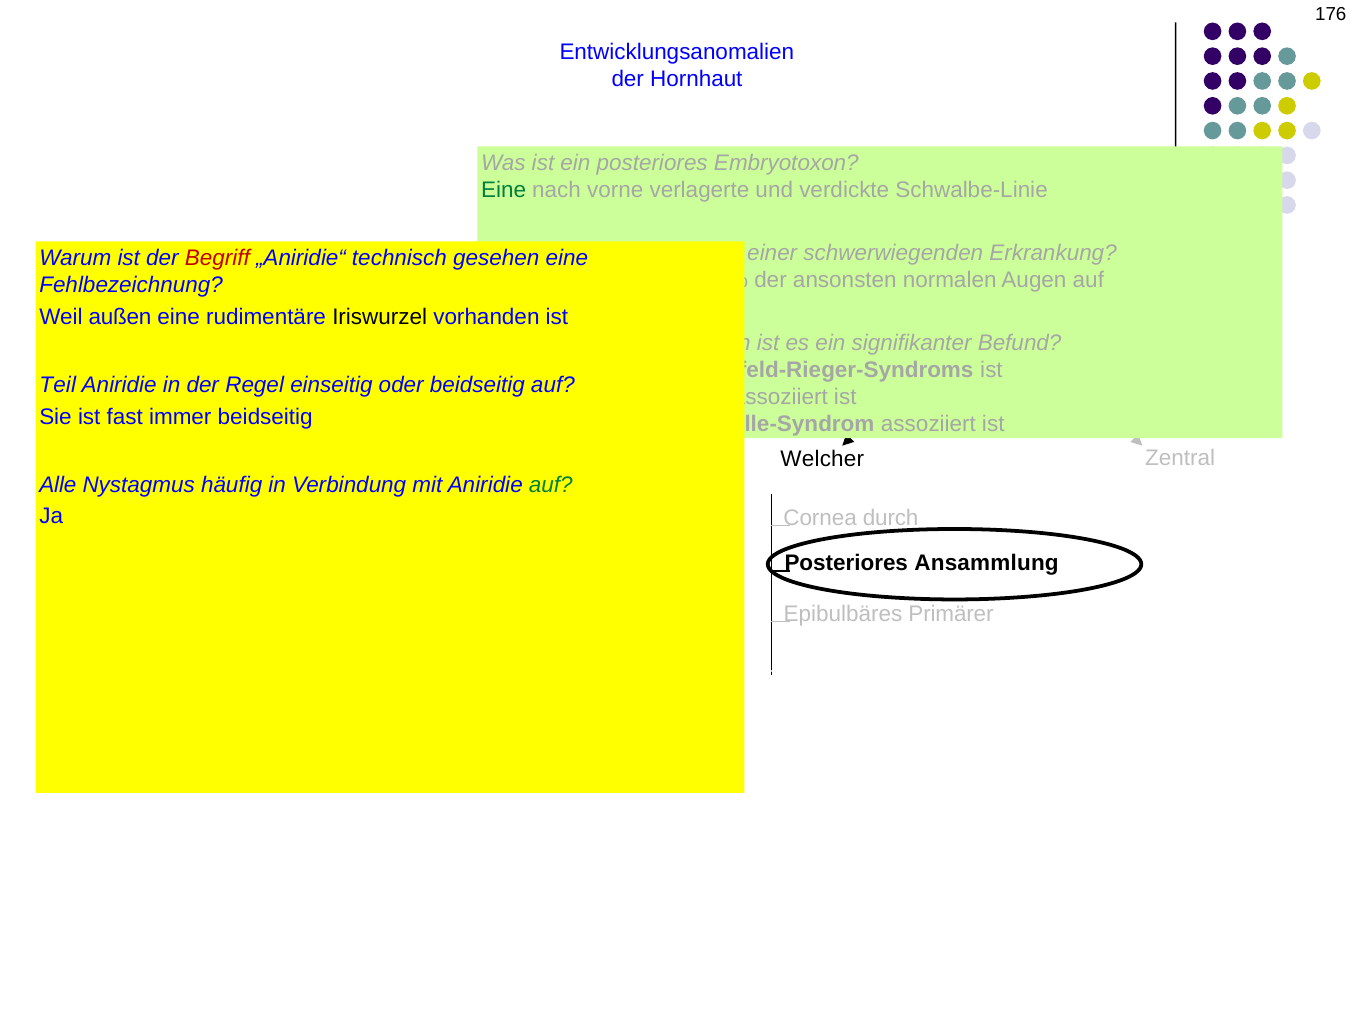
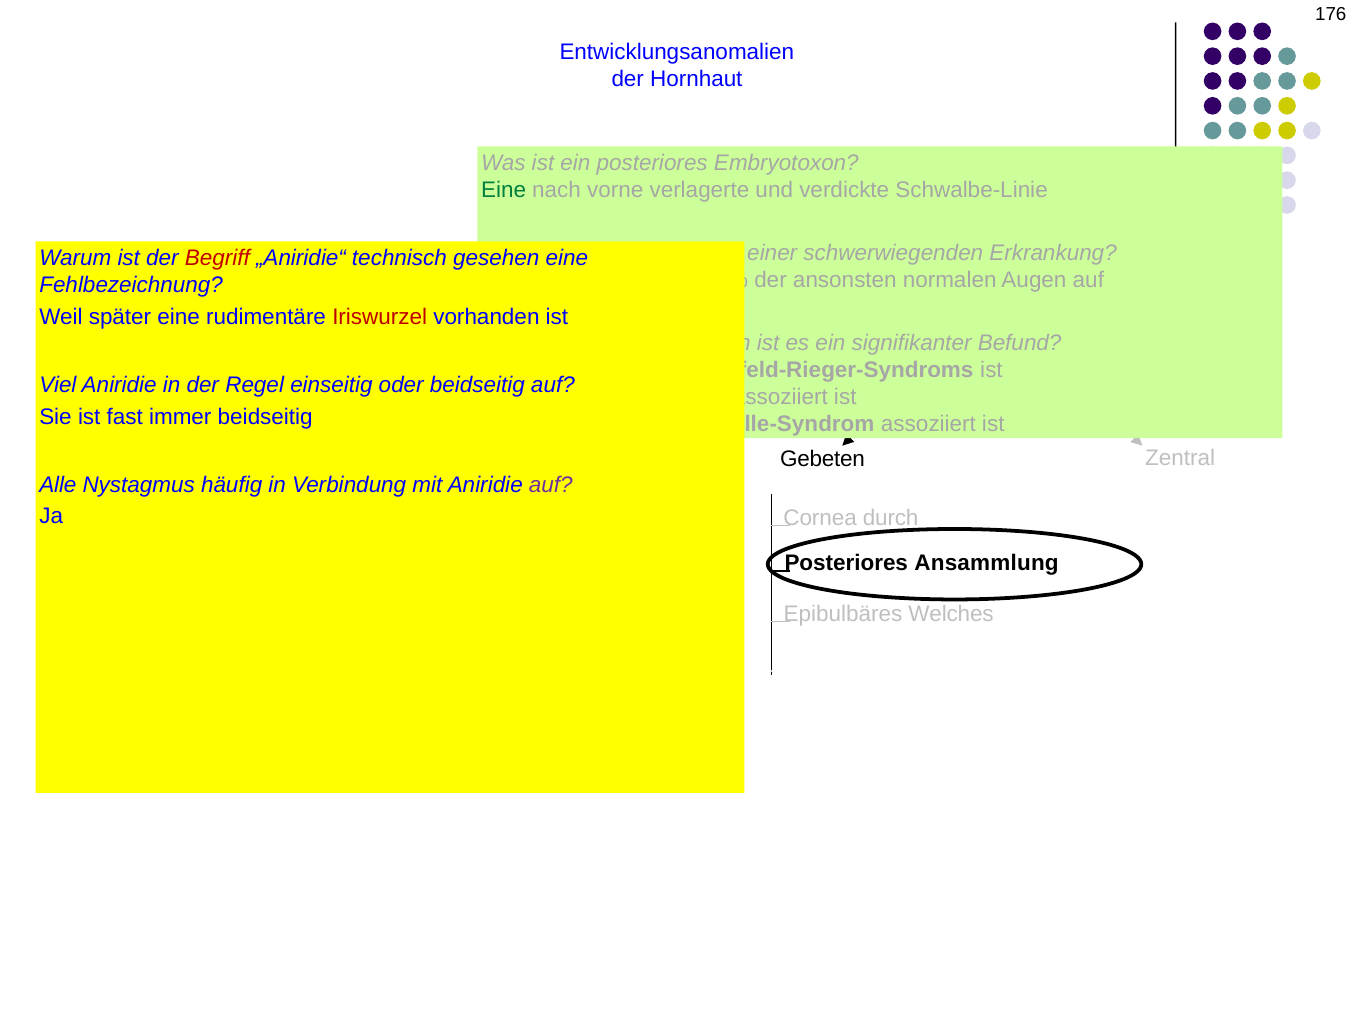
außen: außen -> später
Iriswurzel colour: black -> red
Teil at (58, 385): Teil -> Viel
Welcher: Welcher -> Gebeten
auf at (551, 485) colour: green -> purple
Primärer: Primärer -> Welches
